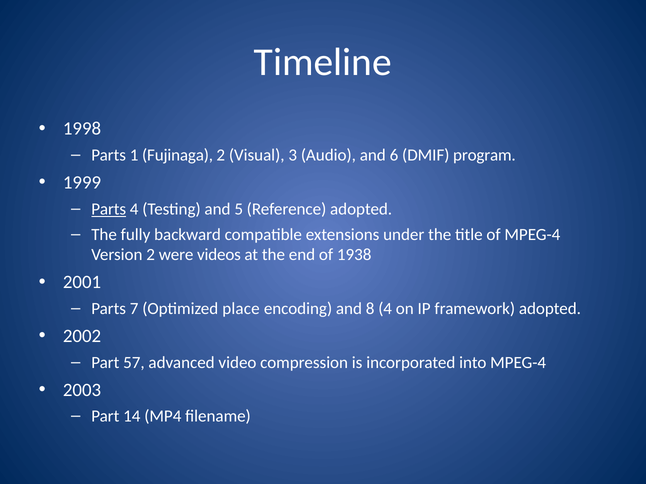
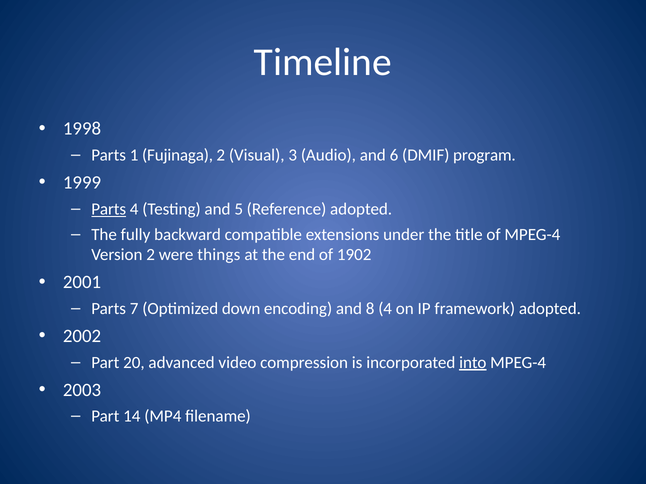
videos: videos -> things
1938: 1938 -> 1902
place: place -> down
57: 57 -> 20
into underline: none -> present
